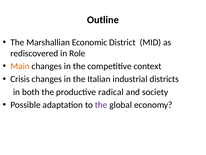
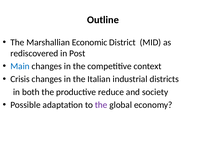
Role: Role -> Post
Main colour: orange -> blue
radical: radical -> reduce
